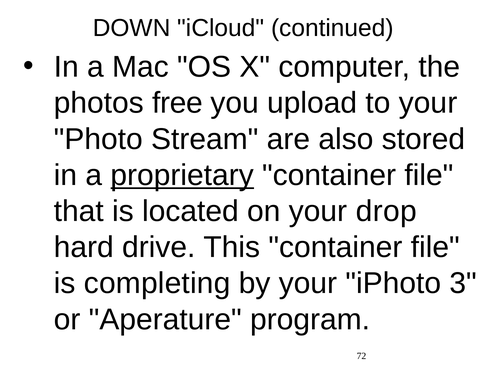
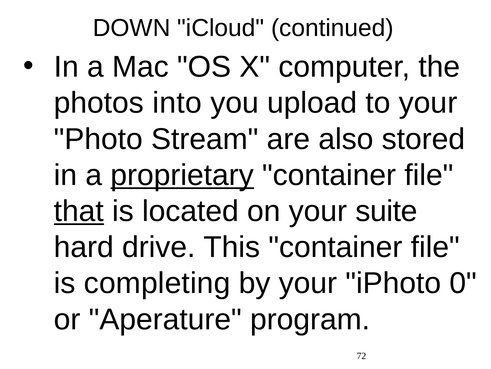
free: free -> into
that underline: none -> present
drop: drop -> suite
3: 3 -> 0
